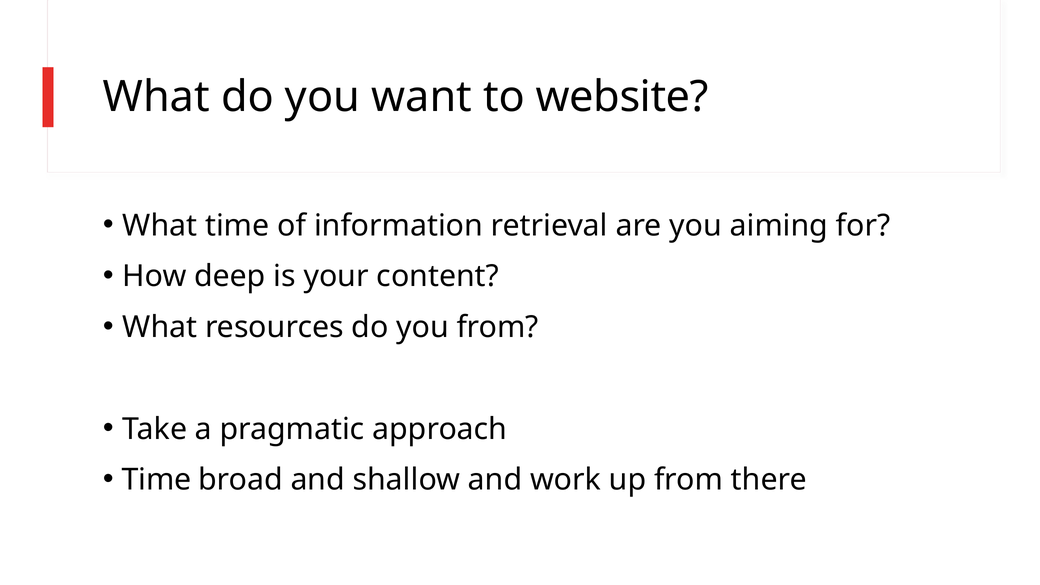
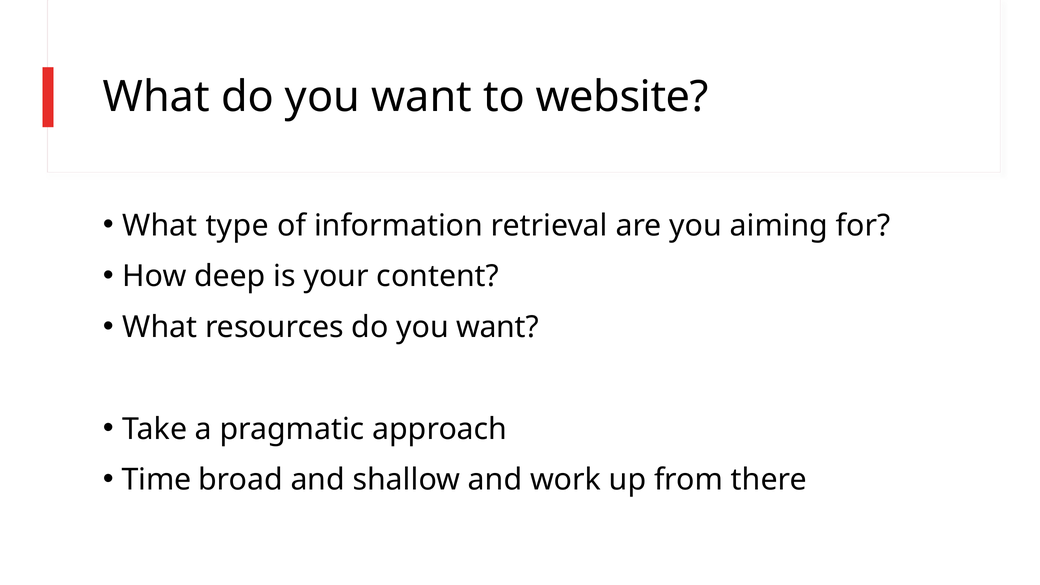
What time: time -> type
resources do you from: from -> want
